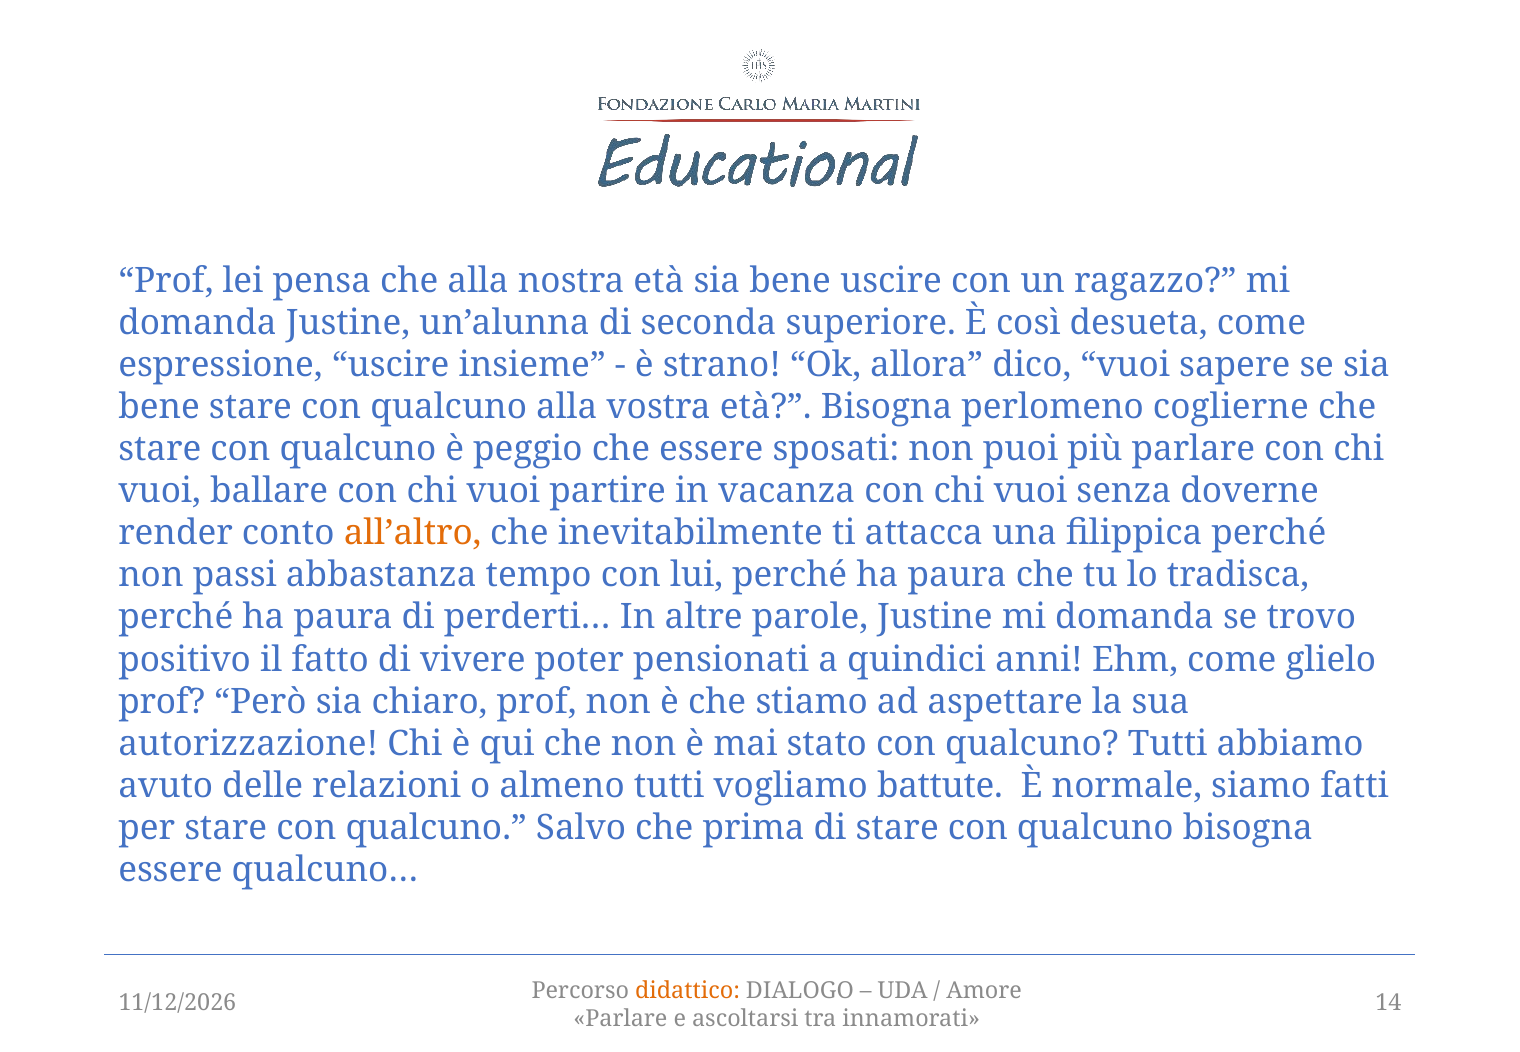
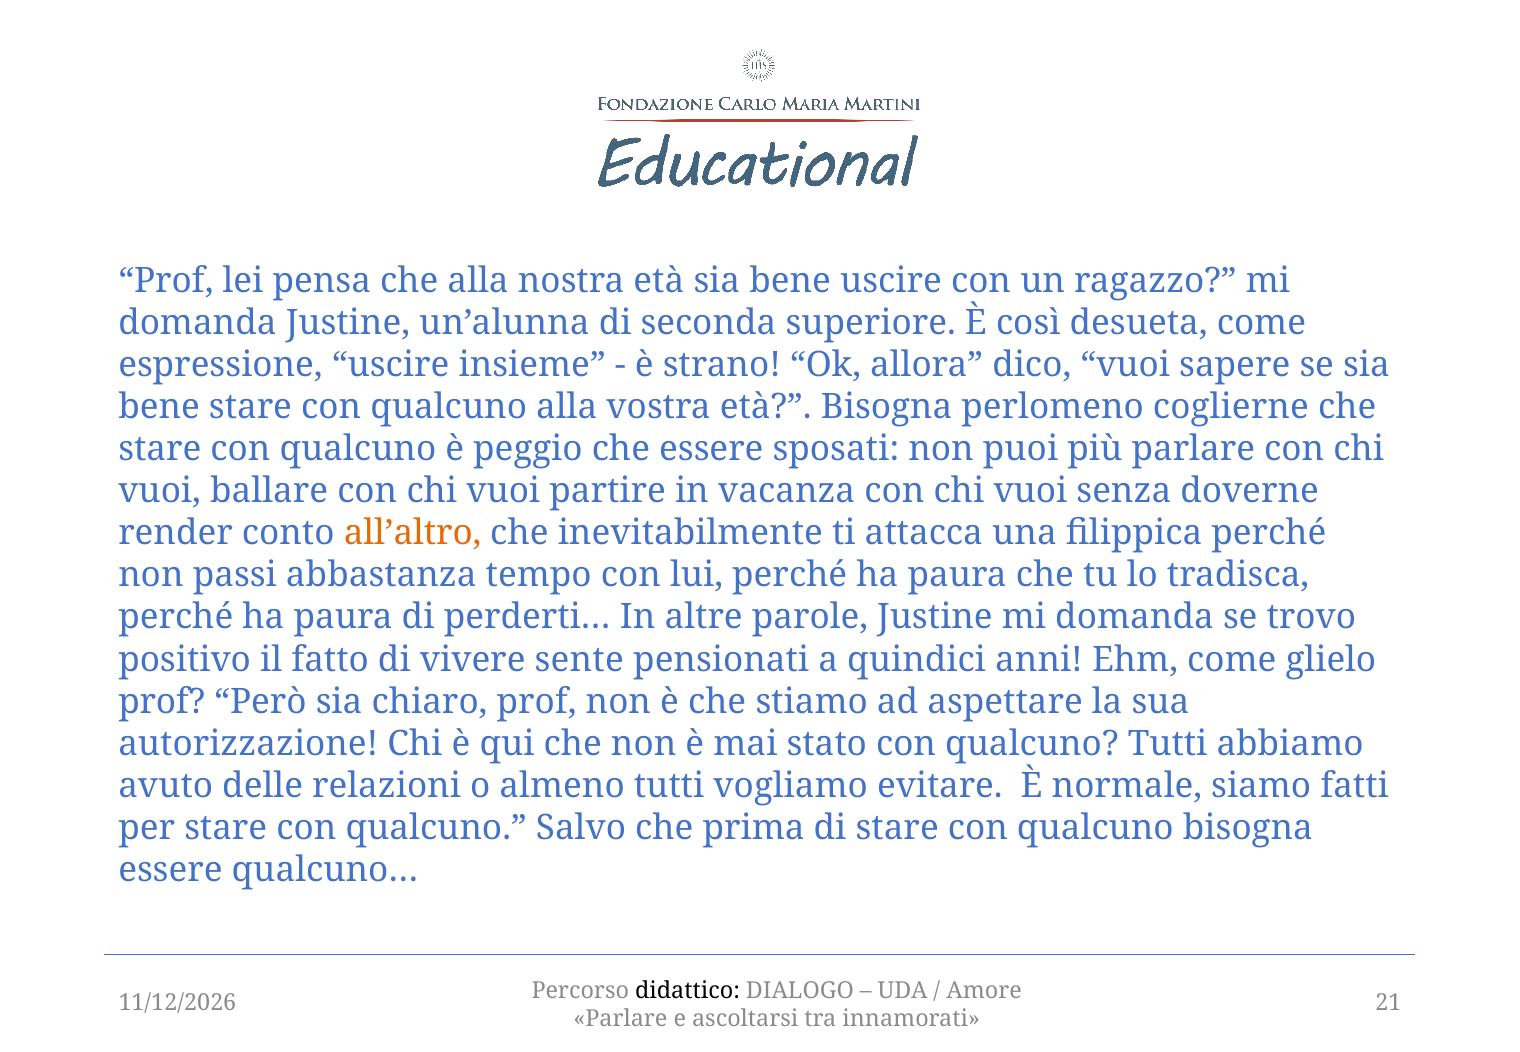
poter: poter -> sente
battute: battute -> evitare
didattico colour: orange -> black
14: 14 -> 21
